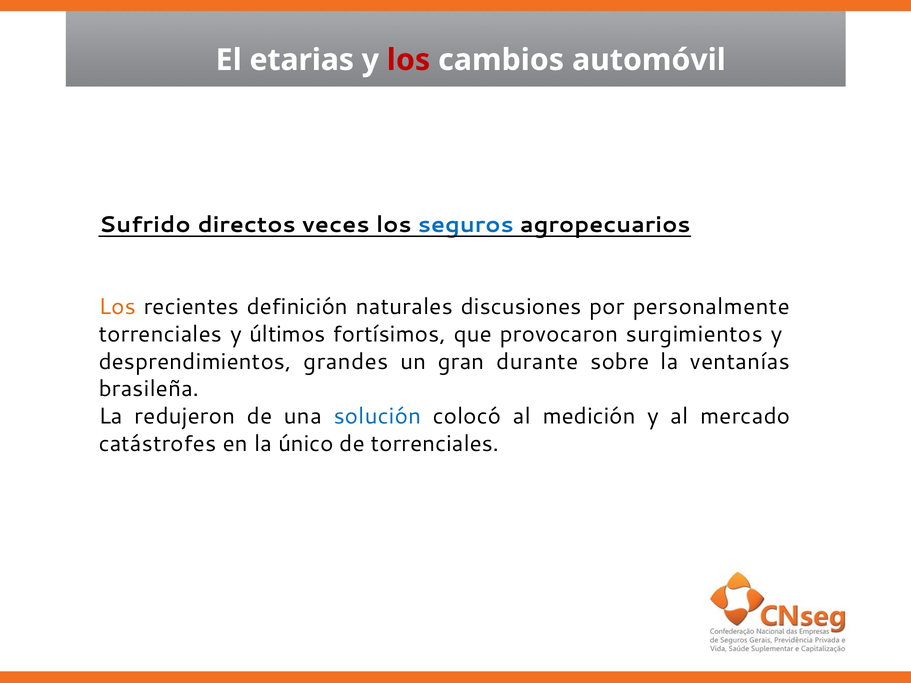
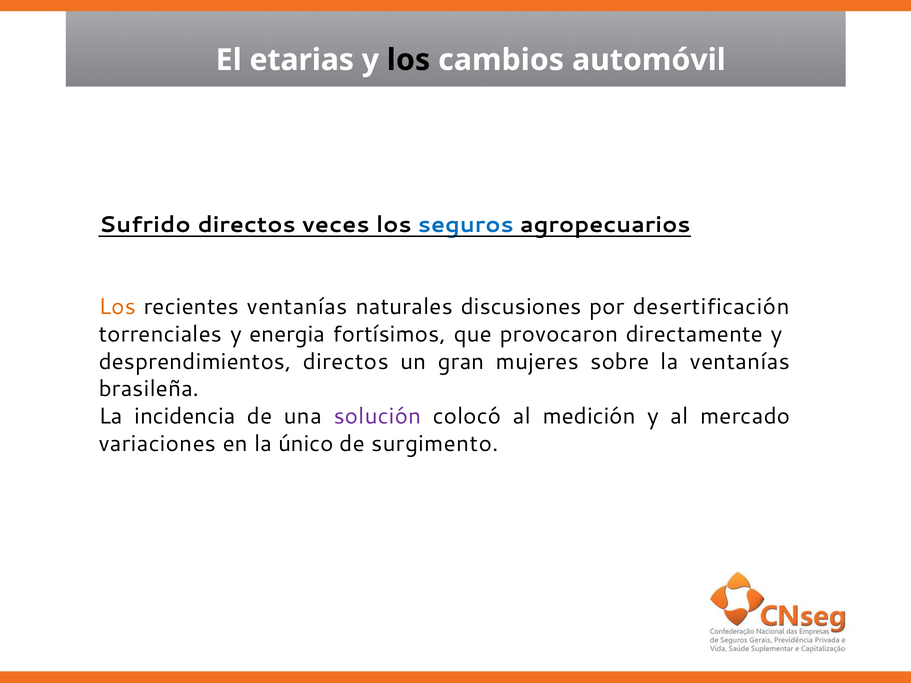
los at (409, 60) colour: red -> black
recientes definición: definición -> ventanías
personalmente: personalmente -> desertificación
últimos: últimos -> energia
surgimientos: surgimientos -> directamente
desprendimientos grandes: grandes -> directos
durante: durante -> mujeres
redujeron: redujeron -> incidencia
solución colour: blue -> purple
catástrofes: catástrofes -> variaciones
de torrenciales: torrenciales -> surgimento
